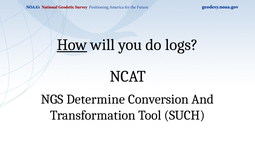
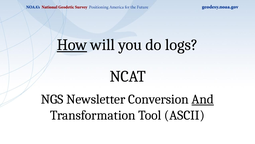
Determine: Determine -> Newsletter
And underline: none -> present
SUCH: SUCH -> ASCII
